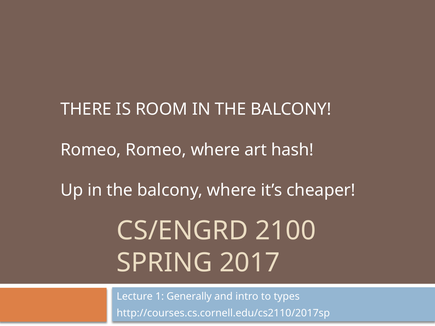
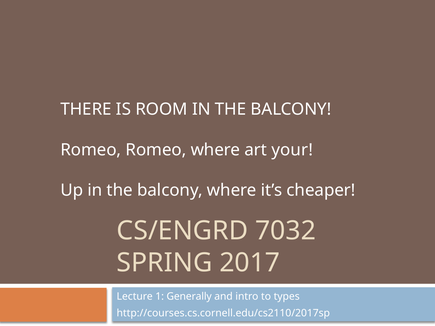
hash: hash -> your
2100: 2100 -> 7032
